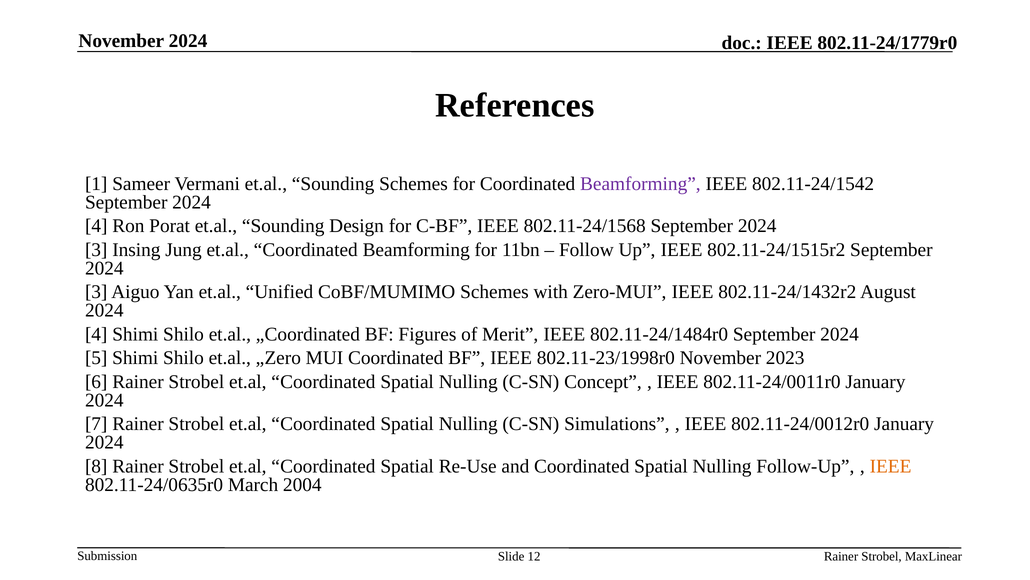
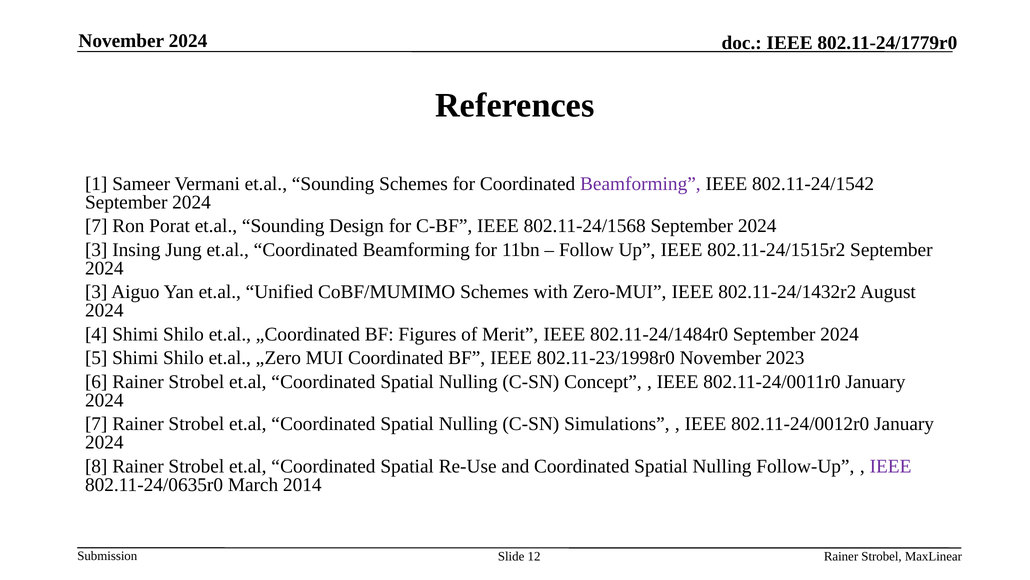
4 at (96, 226): 4 -> 7
IEEE at (891, 466) colour: orange -> purple
2004: 2004 -> 2014
